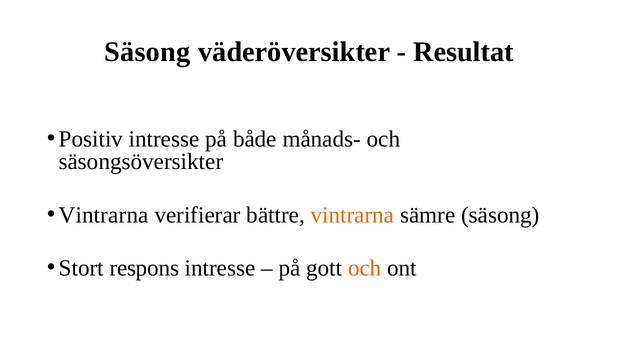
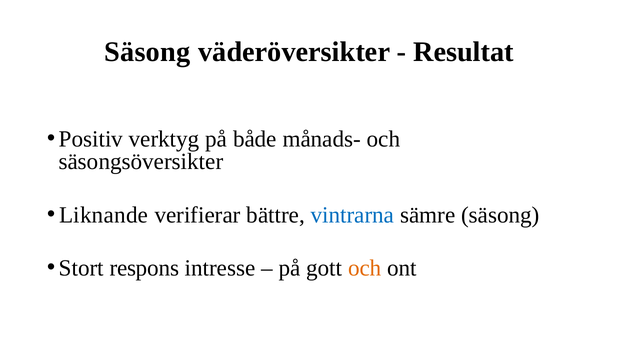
Positiv intresse: intresse -> verktyg
Vintrarna at (104, 215): Vintrarna -> Liknande
vintrarna at (352, 215) colour: orange -> blue
